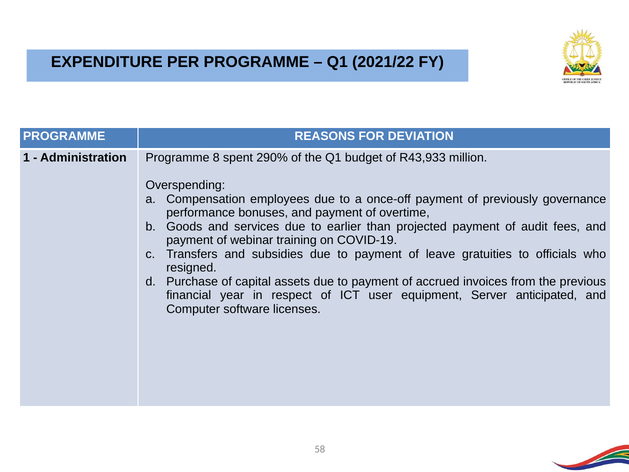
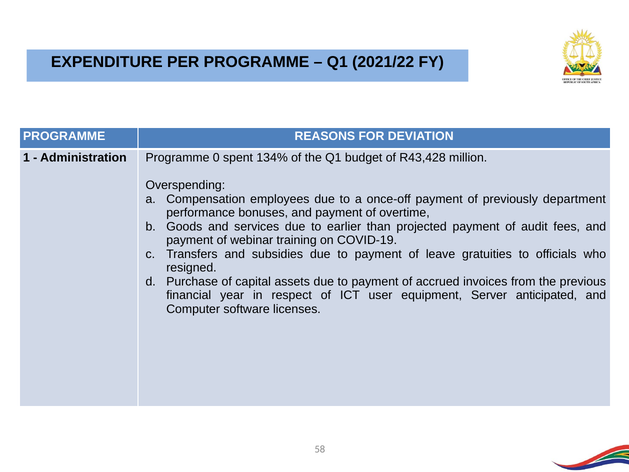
8: 8 -> 0
290%: 290% -> 134%
R43,933: R43,933 -> R43,428
governance: governance -> department
